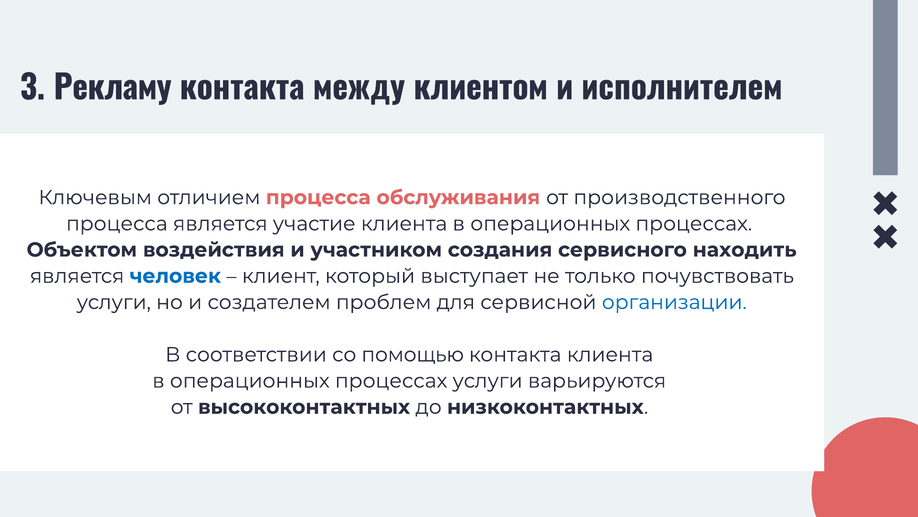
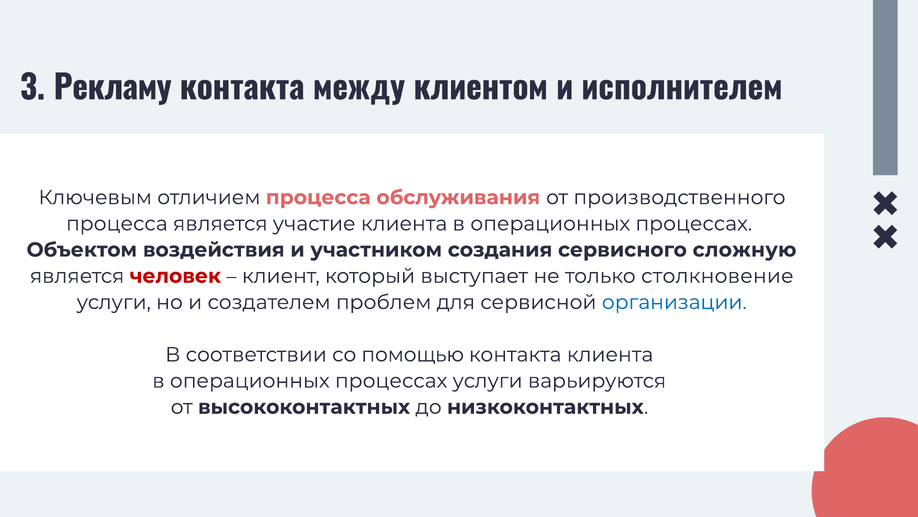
находить: находить -> сложную
человек colour: blue -> red
почувствовать: почувствовать -> столкновение
